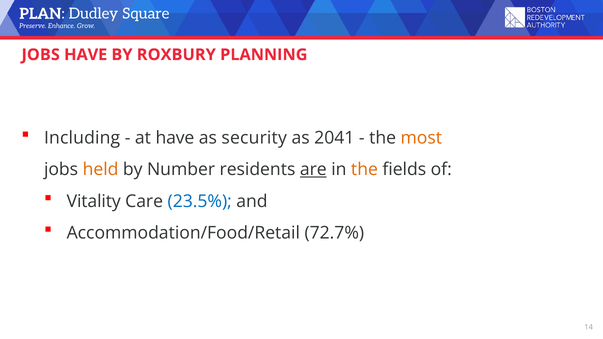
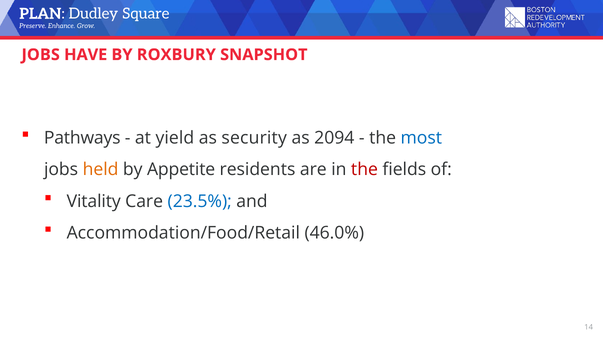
PLANNING: PLANNING -> SNAPSHOT
Including: Including -> Pathways
at have: have -> yield
2041: 2041 -> 2094
most colour: orange -> blue
Number: Number -> Appetite
are underline: present -> none
the at (364, 170) colour: orange -> red
72.7%: 72.7% -> 46.0%
